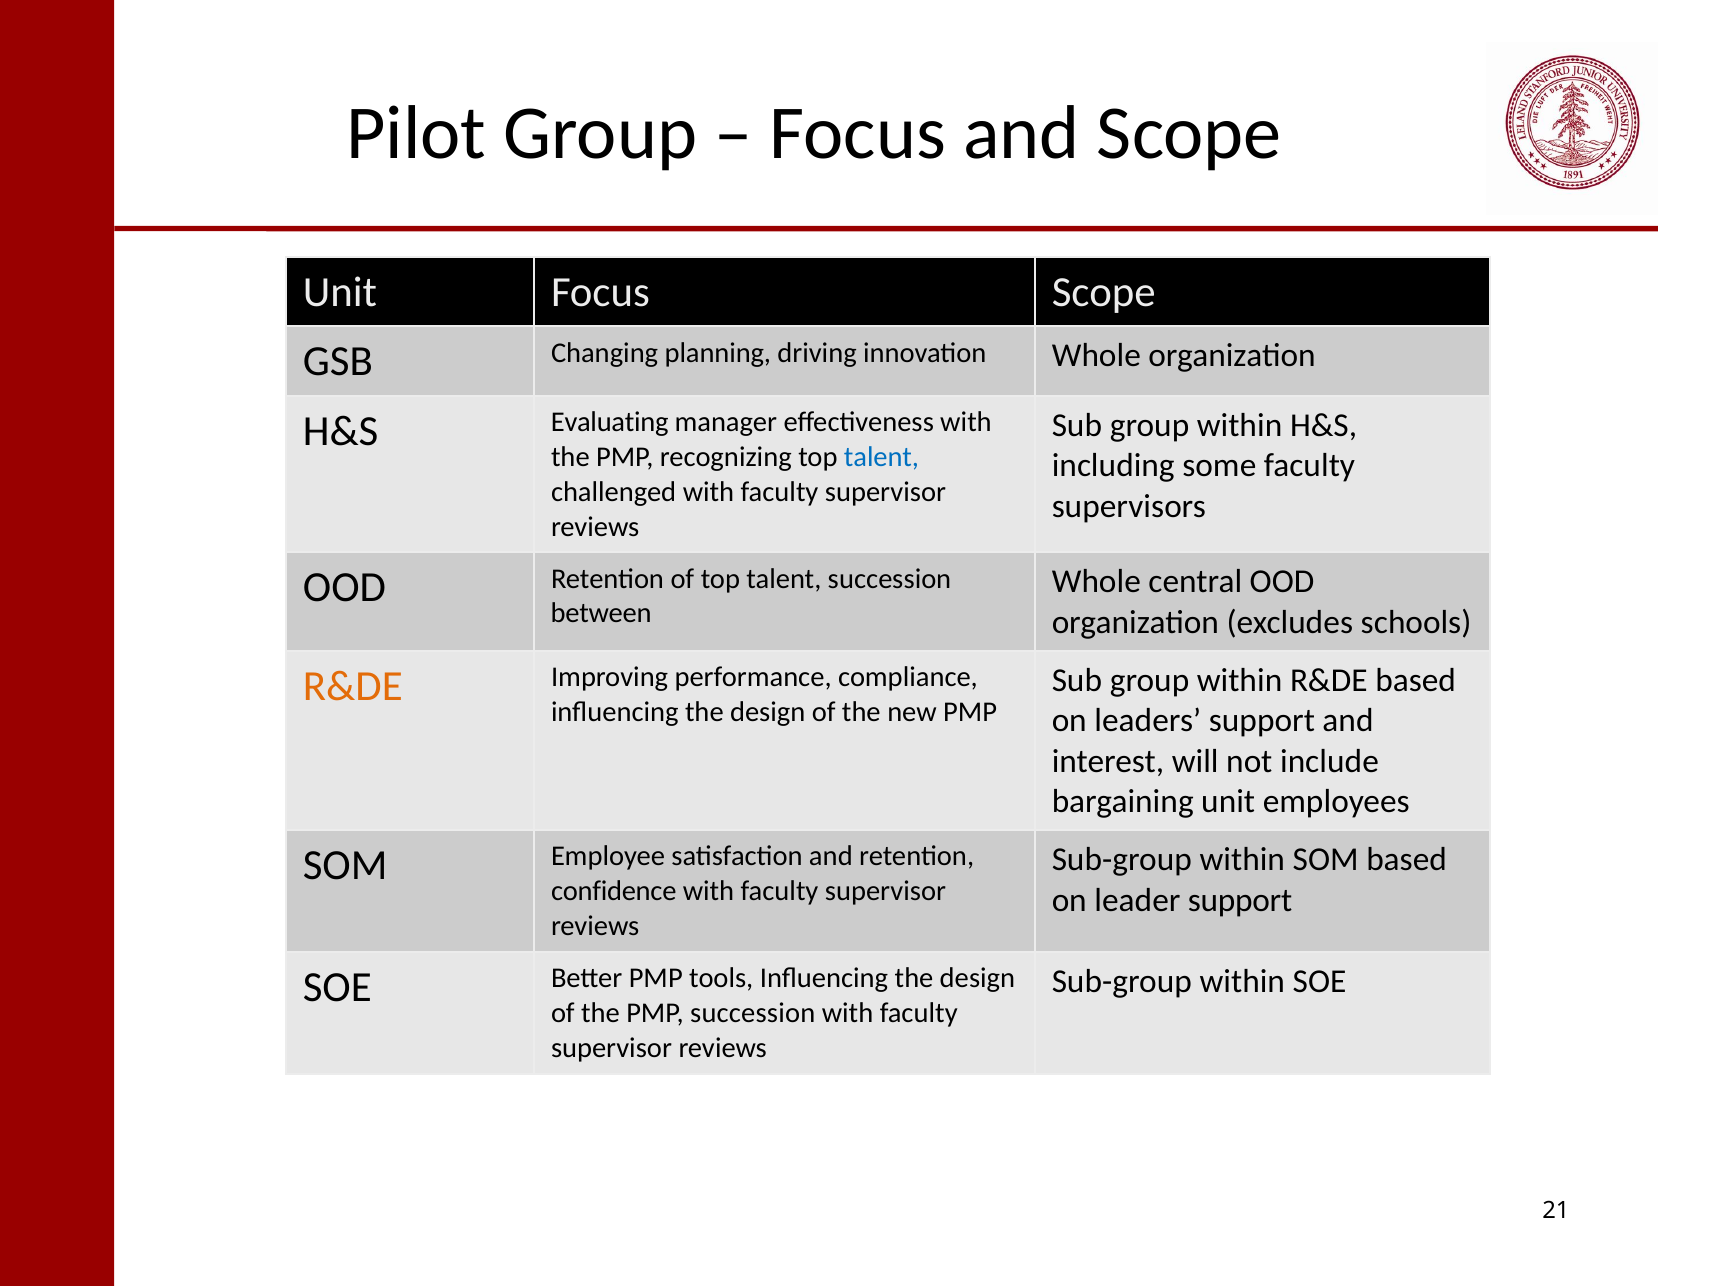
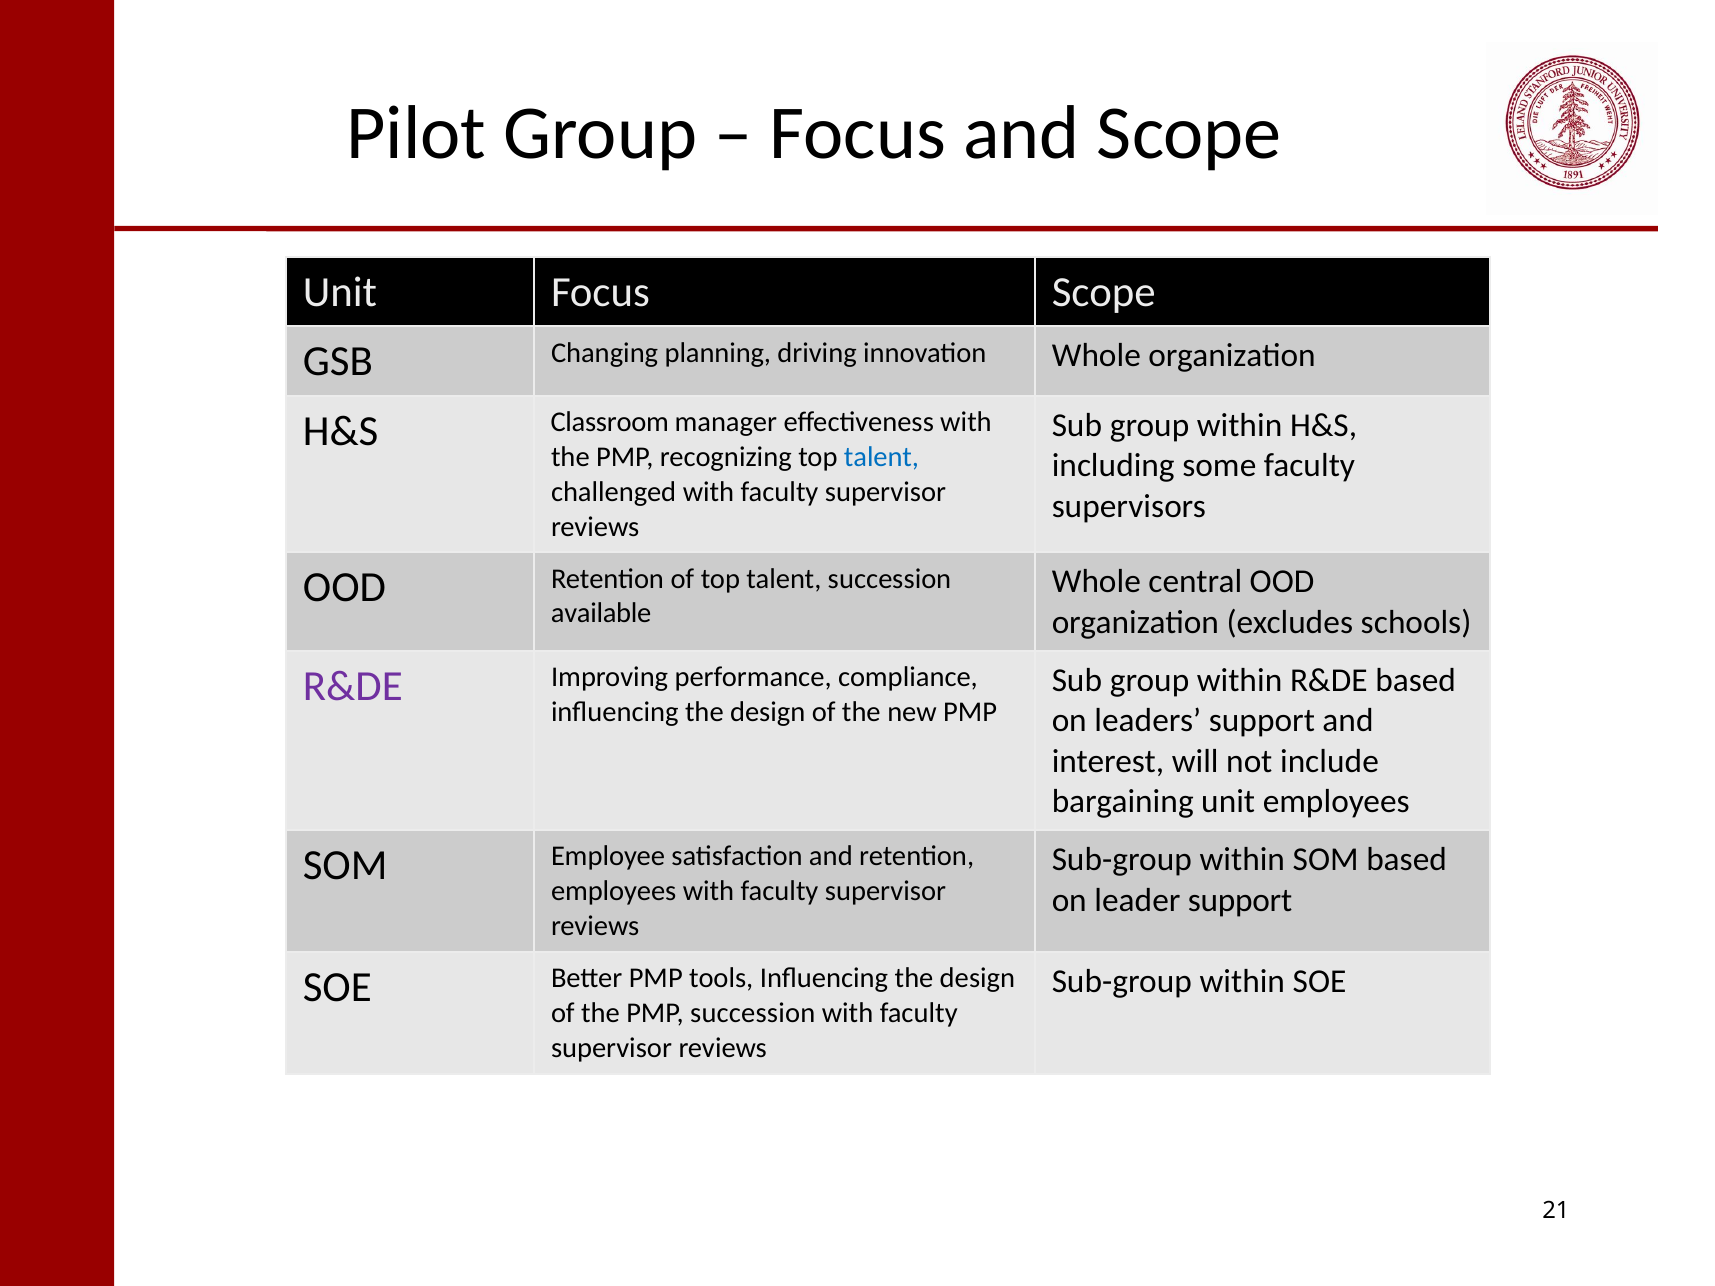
Evaluating: Evaluating -> Classroom
between: between -> available
R&DE at (353, 686) colour: orange -> purple
confidence at (614, 892): confidence -> employees
